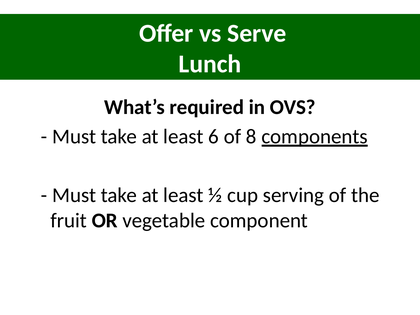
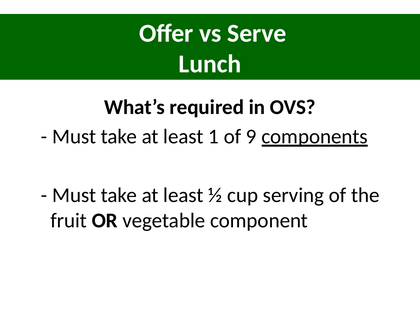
6: 6 -> 1
8: 8 -> 9
